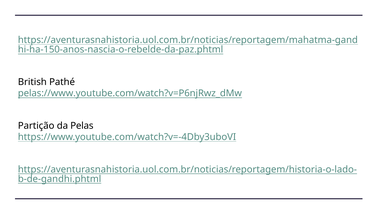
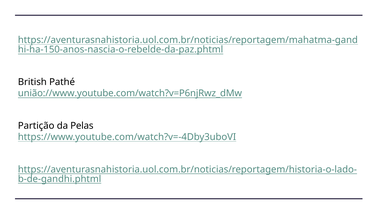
pelas://www.youtube.com/watch?v=P6njRwz_dMw: pelas://www.youtube.com/watch?v=P6njRwz_dMw -> união://www.youtube.com/watch?v=P6njRwz_dMw
